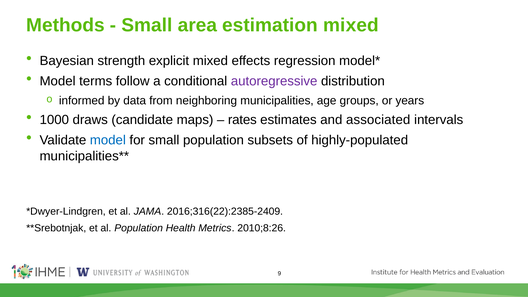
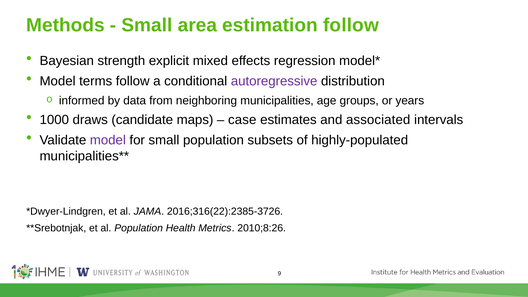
estimation mixed: mixed -> follow
rates: rates -> case
model at (108, 140) colour: blue -> purple
2016;316(22):2385-2409: 2016;316(22):2385-2409 -> 2016;316(22):2385-3726
